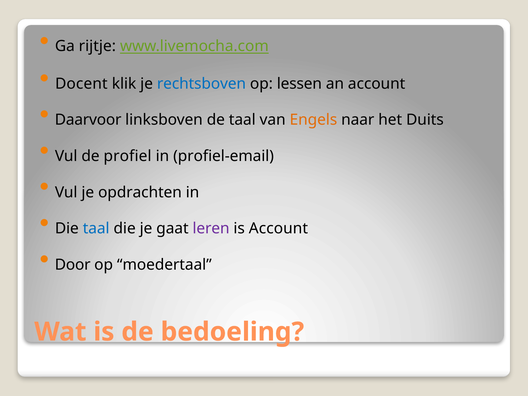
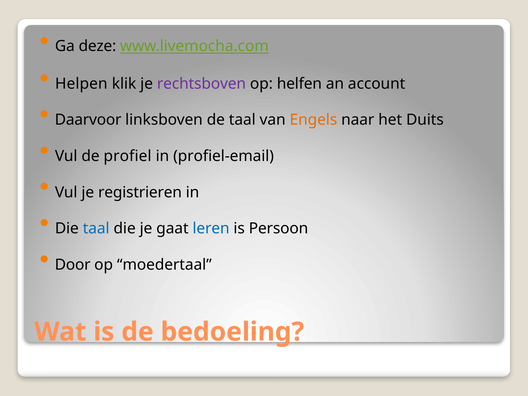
rijtje: rijtje -> deze
Docent: Docent -> Helpen
rechtsboven colour: blue -> purple
lessen: lessen -> helfen
opdrachten: opdrachten -> registrieren
leren colour: purple -> blue
is Account: Account -> Persoon
